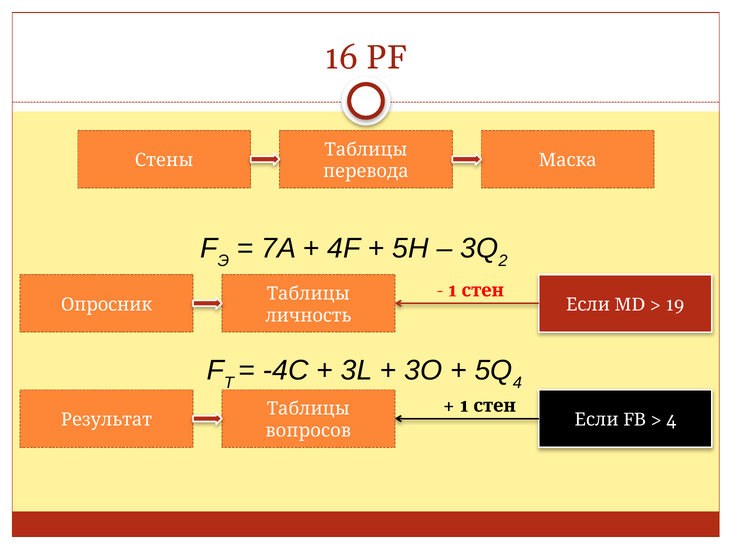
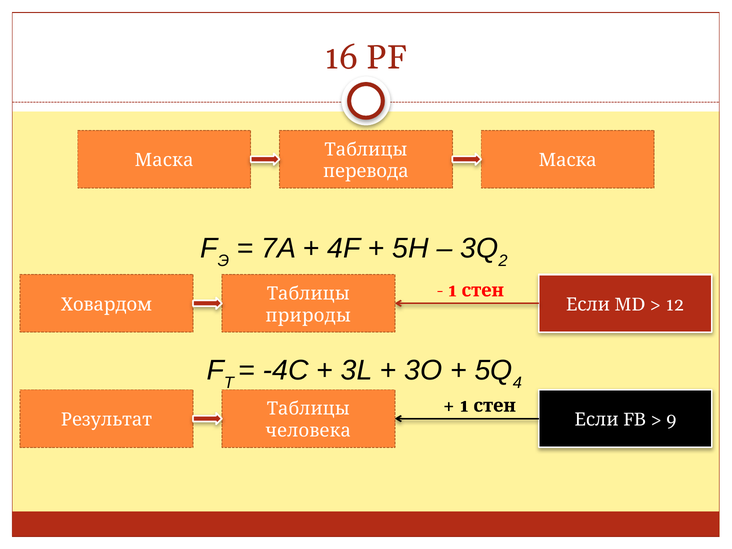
Стены at (164, 160): Стены -> Маска
Опросник: Опросник -> Ховардом
19: 19 -> 12
личность: личность -> природы
4 at (671, 420): 4 -> 9
вопросов: вопросов -> человека
